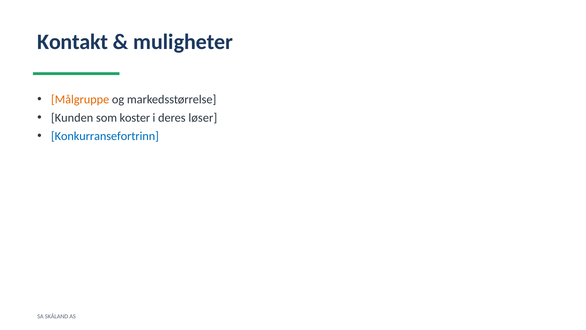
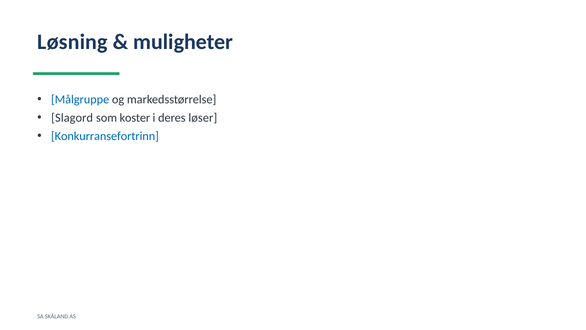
Kontakt: Kontakt -> Løsning
Målgruppe colour: orange -> blue
Kunden: Kunden -> Slagord
